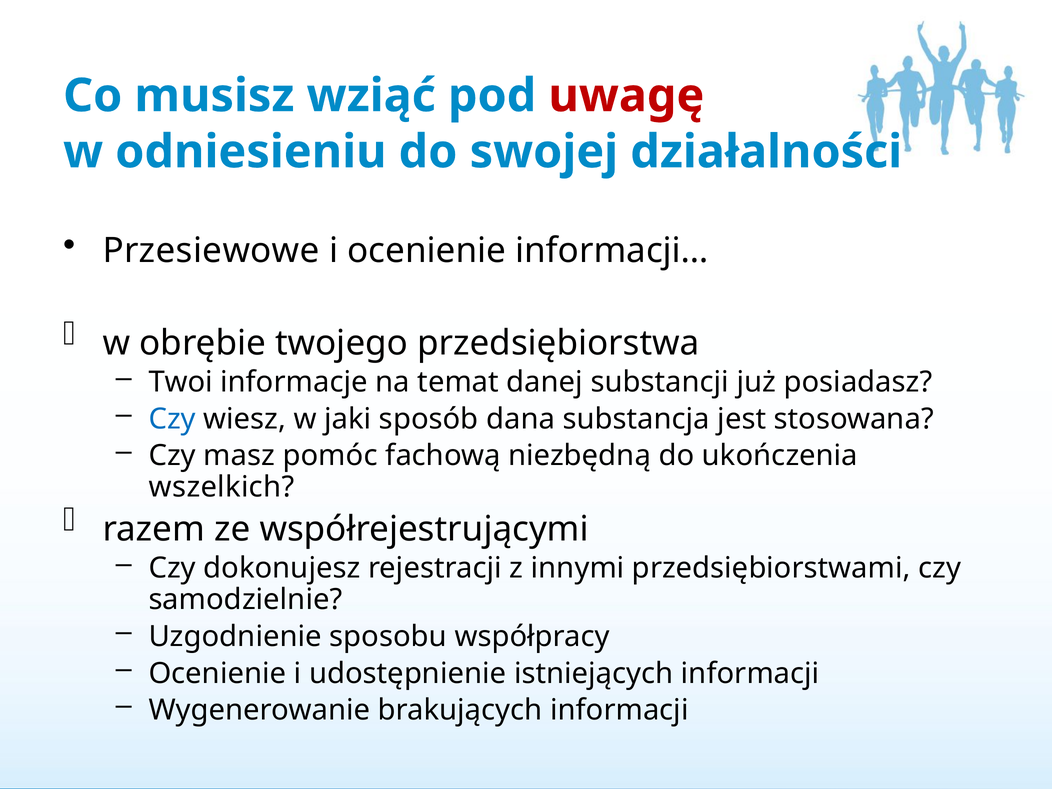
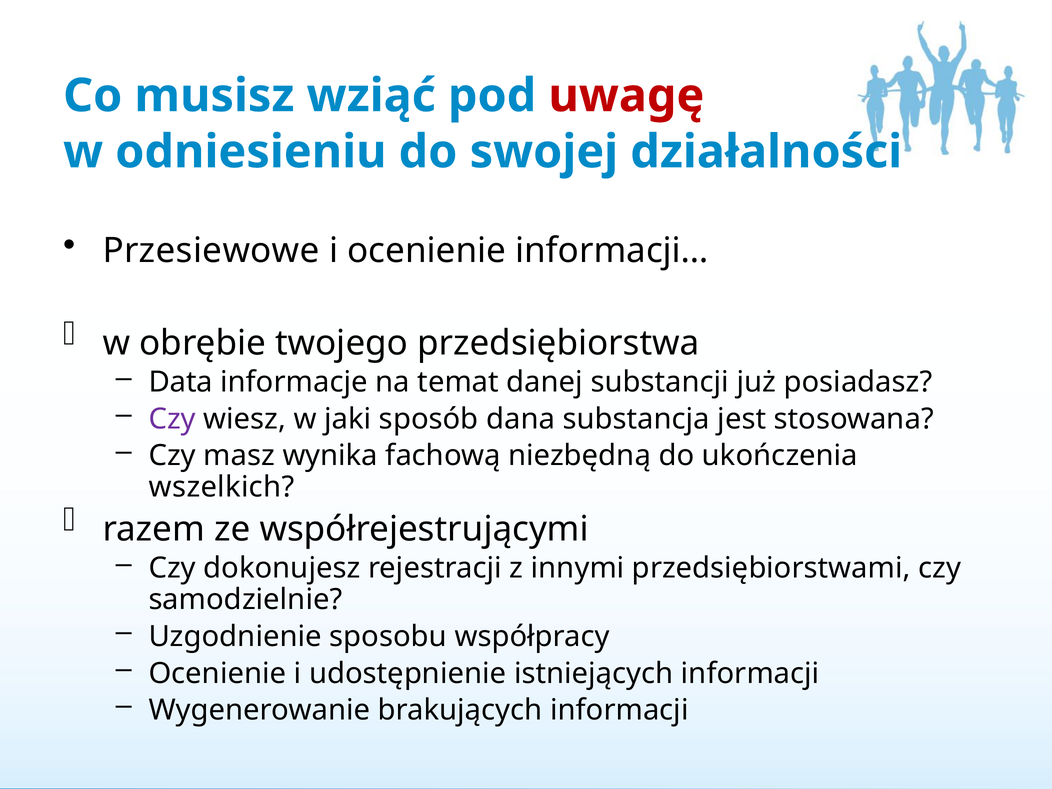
Twoi: Twoi -> Data
Czy at (172, 419) colour: blue -> purple
pomóc: pomóc -> wynika
